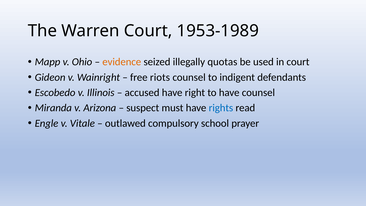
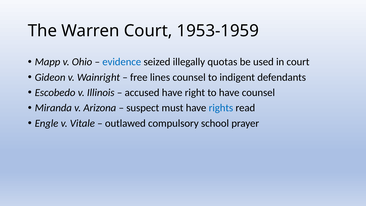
1953-1989: 1953-1989 -> 1953-1959
evidence colour: orange -> blue
riots: riots -> lines
